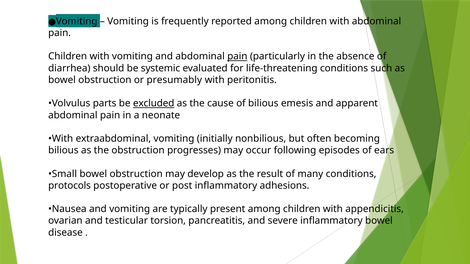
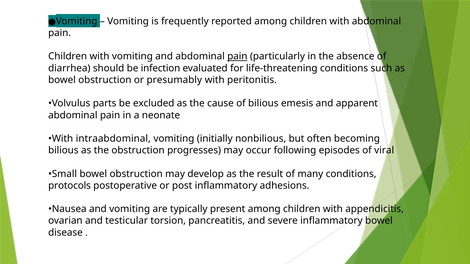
systemic: systemic -> infection
excluded underline: present -> none
extraabdominal: extraabdominal -> intraabdominal
ears: ears -> viral
